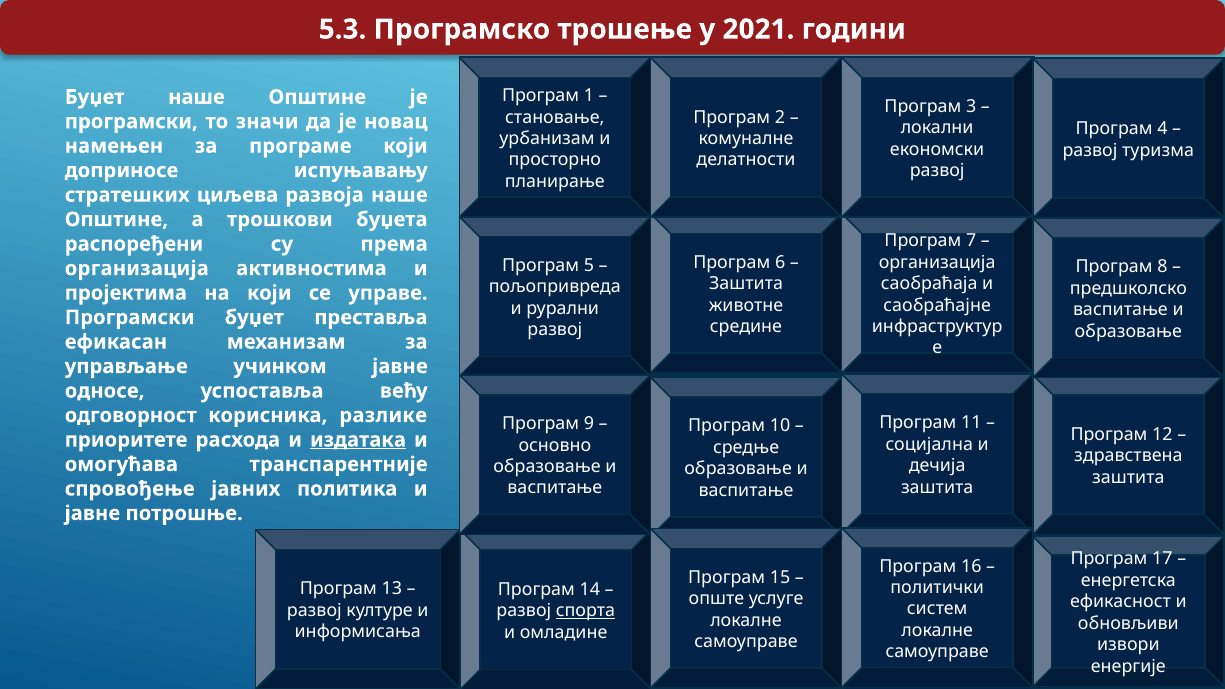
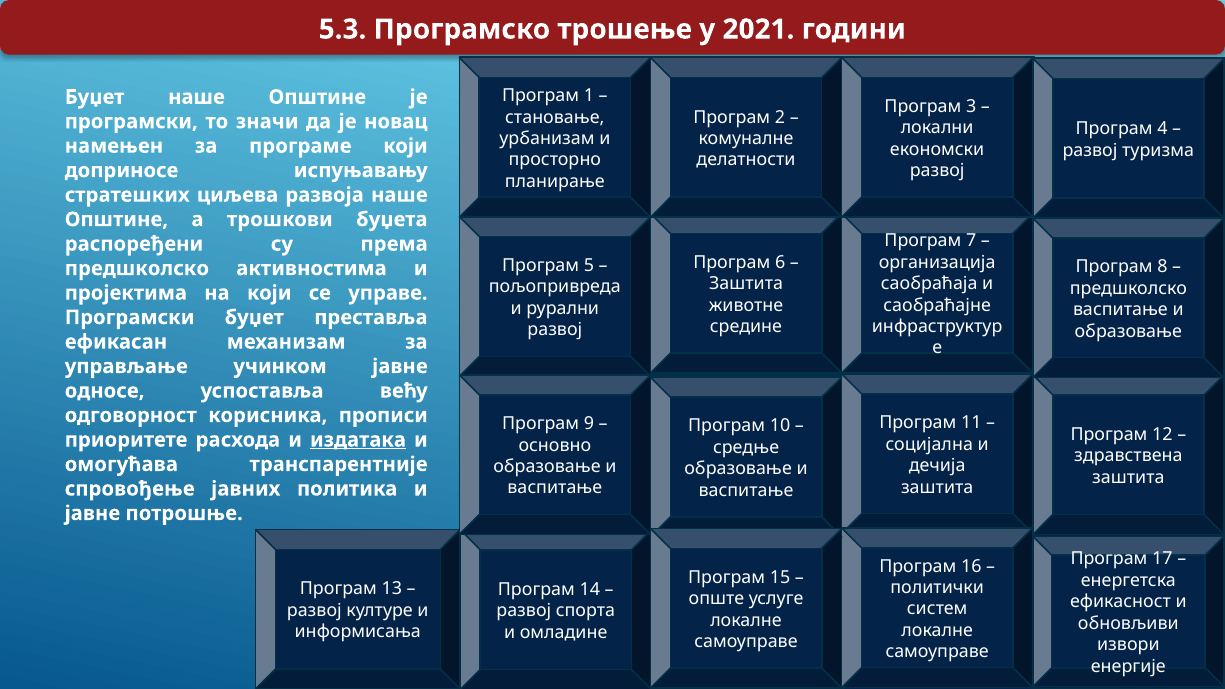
организација at (137, 268): организација -> предшколско
разлике: разлике -> прописи
спорта underline: present -> none
